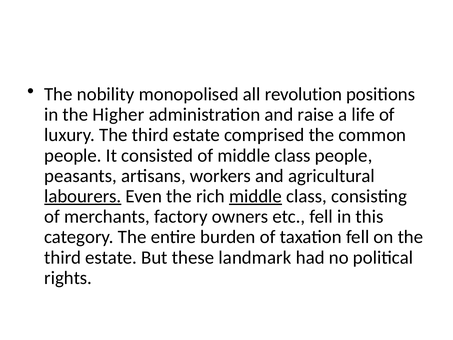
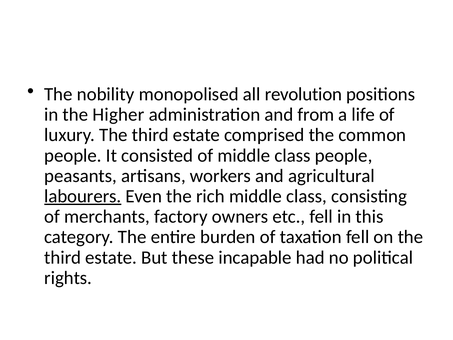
raise: raise -> from
middle at (256, 196) underline: present -> none
landmark: landmark -> incapable
